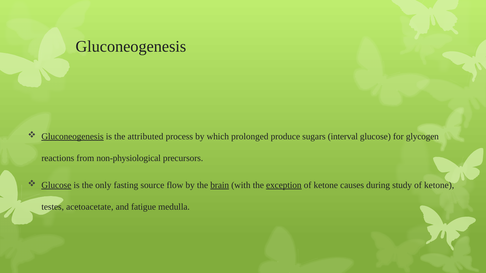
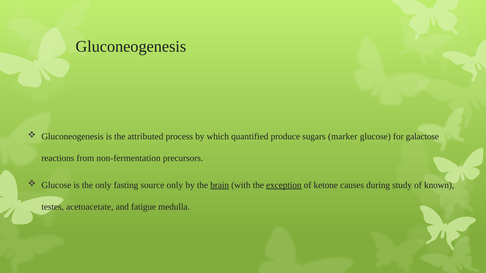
Gluconeogenesis at (73, 137) underline: present -> none
prolonged: prolonged -> quantified
interval: interval -> marker
glycogen: glycogen -> galactose
non-physiological: non-physiological -> non-fermentation
Glucose at (56, 185) underline: present -> none
source flow: flow -> only
ketone at (439, 185): ketone -> known
